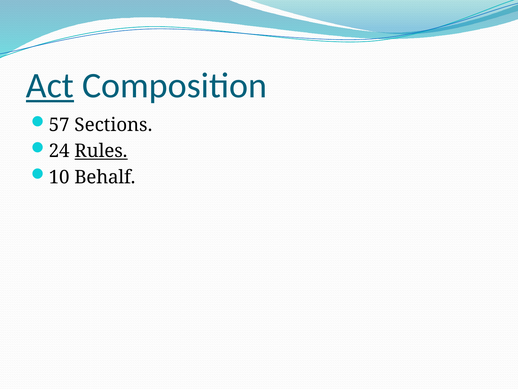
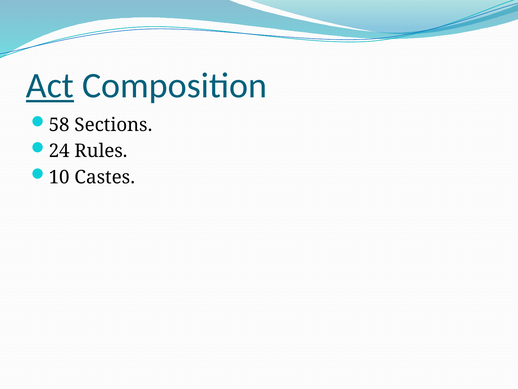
57: 57 -> 58
Rules underline: present -> none
Behalf: Behalf -> Castes
